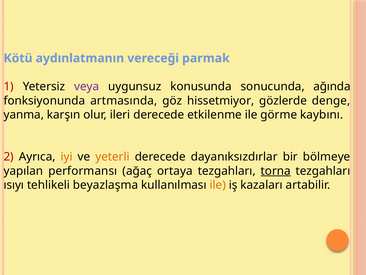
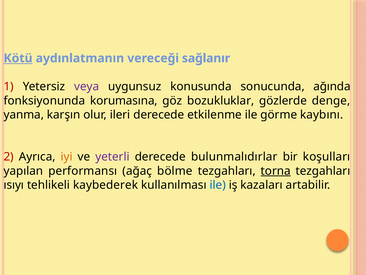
Kötü underline: none -> present
parmak: parmak -> sağlanır
artmasında: artmasında -> korumasına
hissetmiyor: hissetmiyor -> bozukluklar
yeterli colour: orange -> purple
dayanıksızdırlar: dayanıksızdırlar -> bulunmalıdırlar
bölmeye: bölmeye -> koşulları
ortaya: ortaya -> bölme
beyazlaşma: beyazlaşma -> kaybederek
ile at (218, 185) colour: orange -> blue
